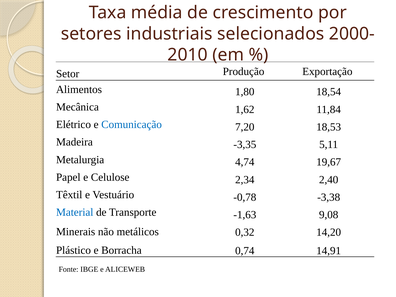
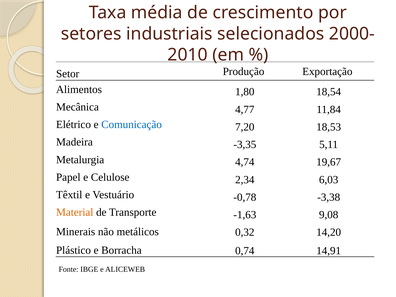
1,62: 1,62 -> 4,77
2,40: 2,40 -> 6,03
Material colour: blue -> orange
